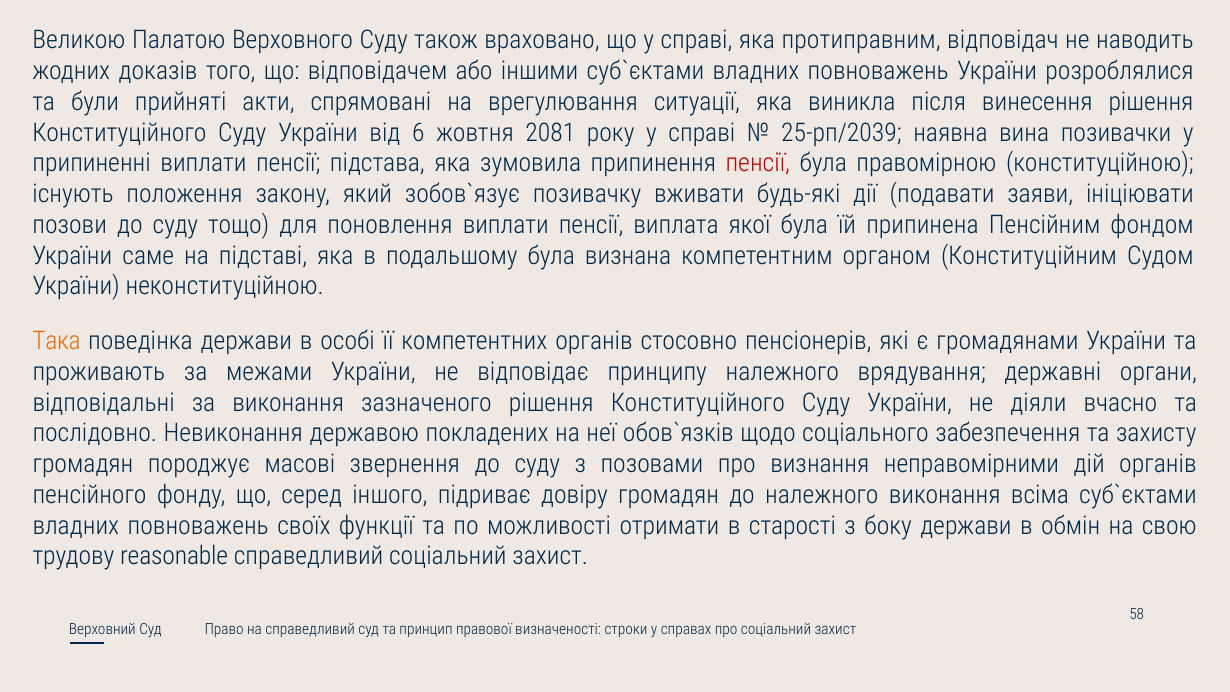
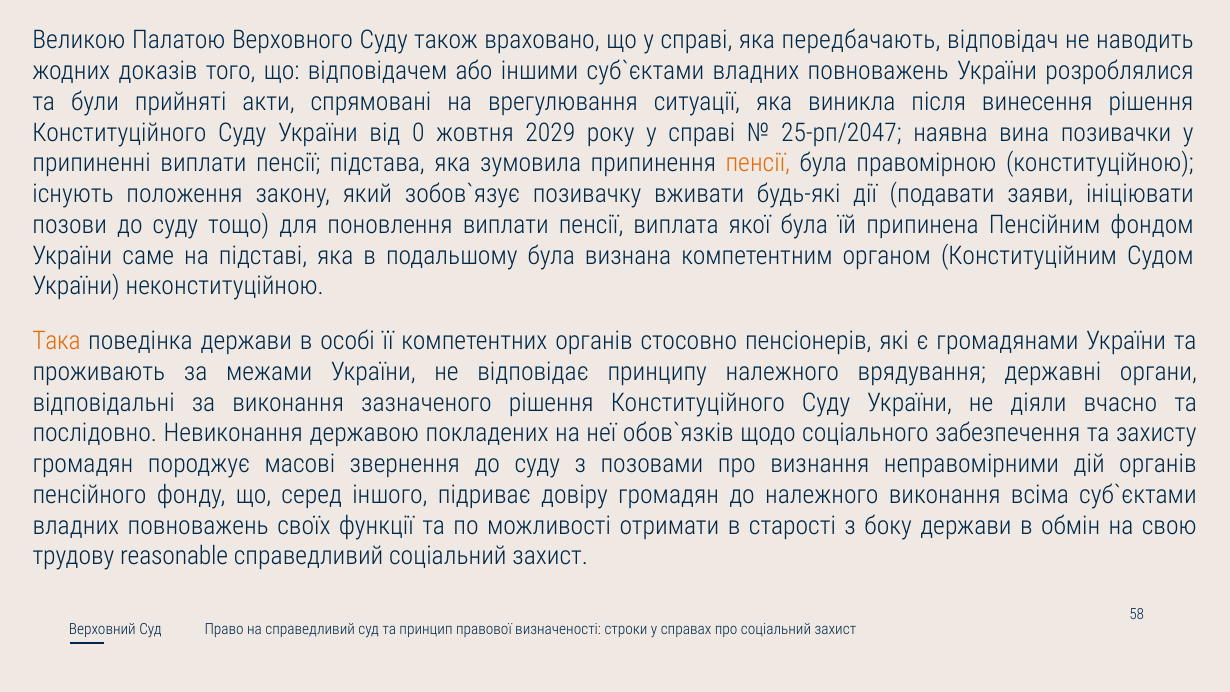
протиправним: протиправним -> передбачають
6: 6 -> 0
2081: 2081 -> 2029
25-рп/2039: 25-рп/2039 -> 25-рп/2047
пенсії at (758, 163) colour: red -> orange
